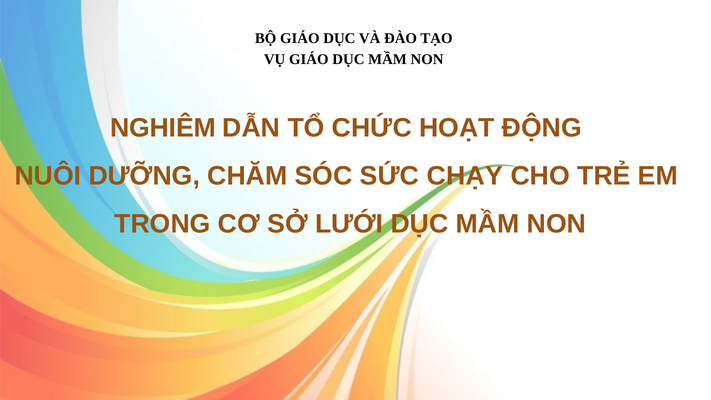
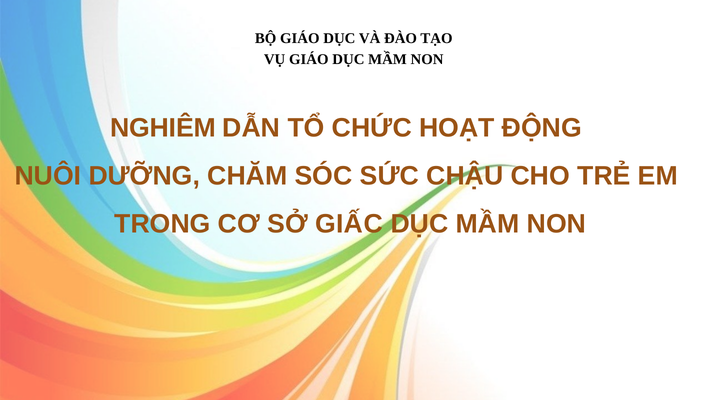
CHẠY: CHẠY -> CHẬU
LƯỚI: LƯỚI -> GIẤC
